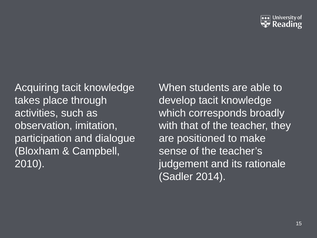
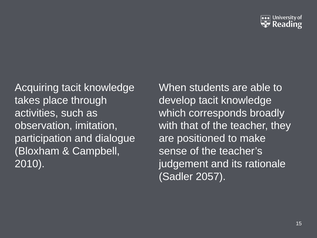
2014: 2014 -> 2057
